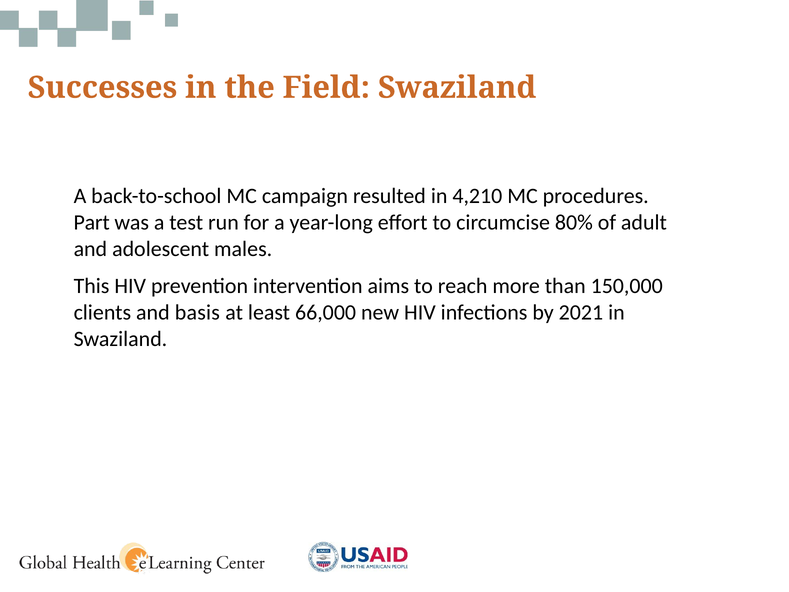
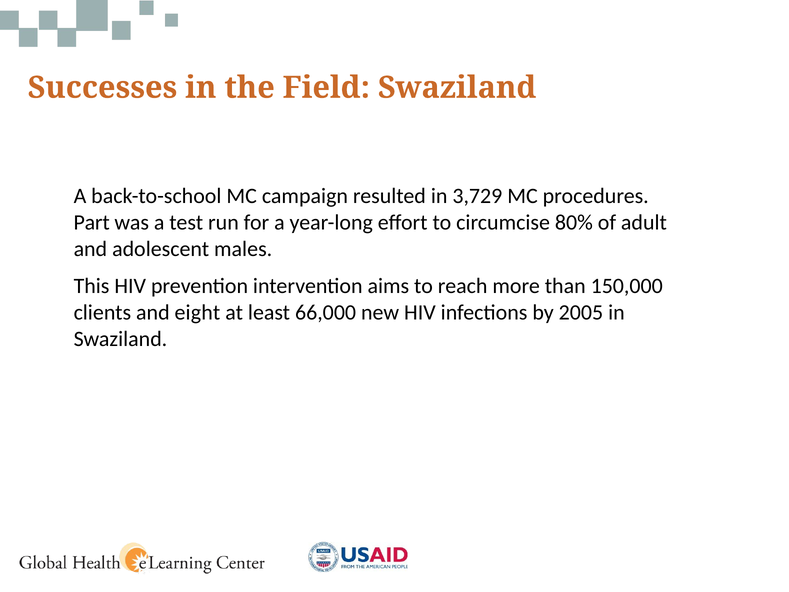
4,210: 4,210 -> 3,729
basis: basis -> eight
2021: 2021 -> 2005
